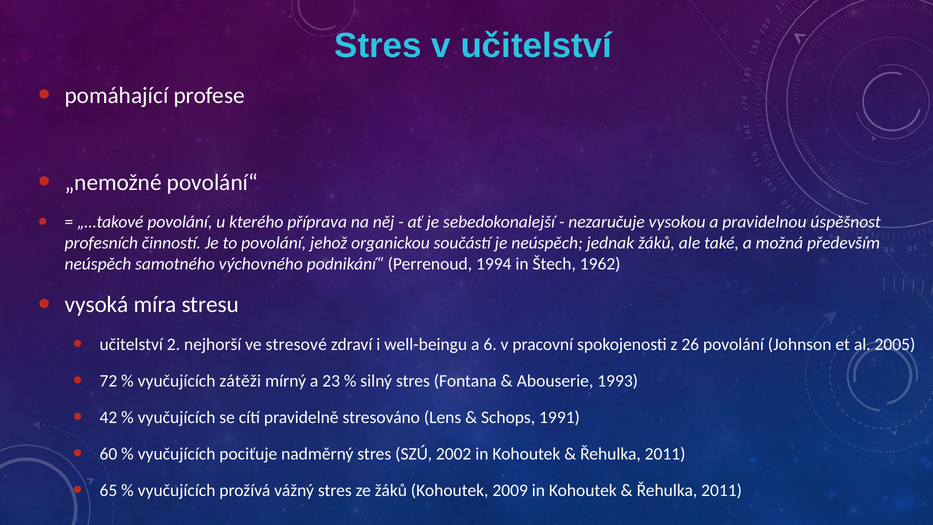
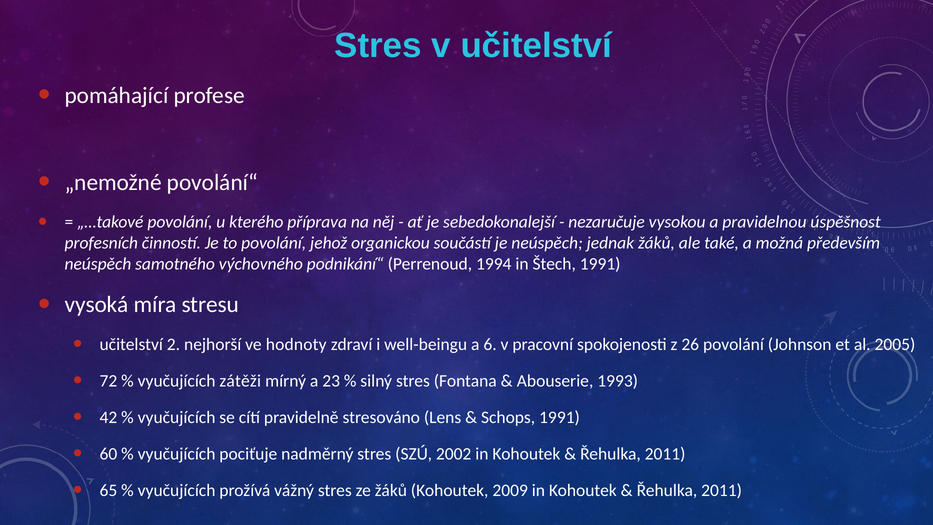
Štech 1962: 1962 -> 1991
stresové: stresové -> hodnoty
